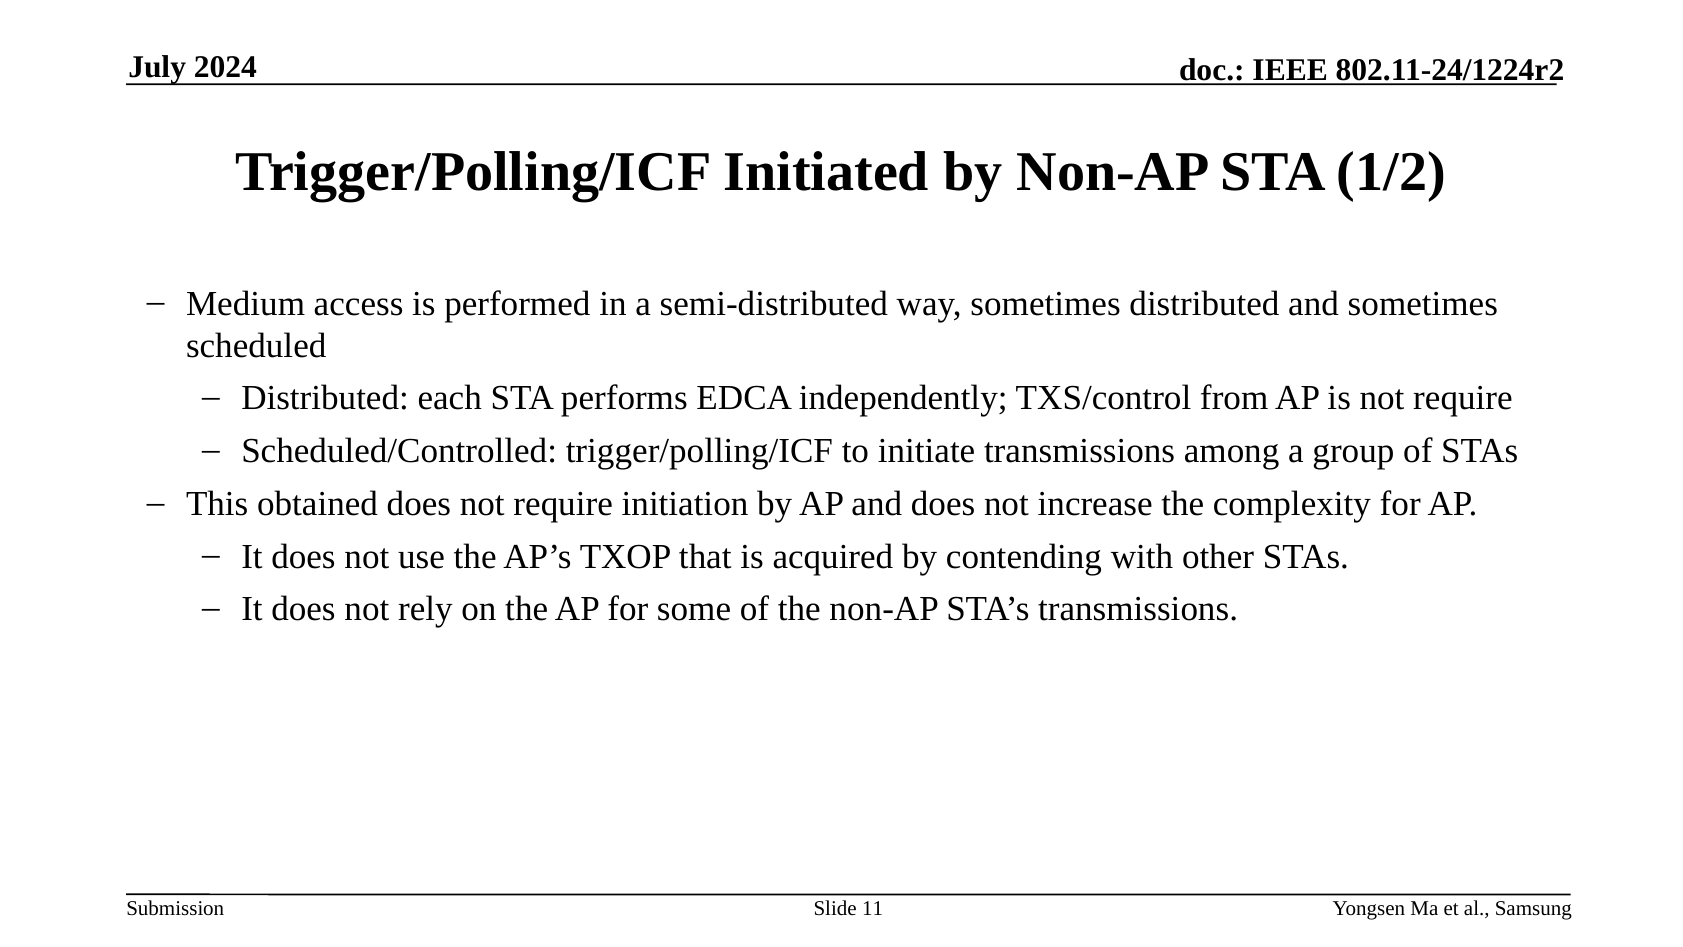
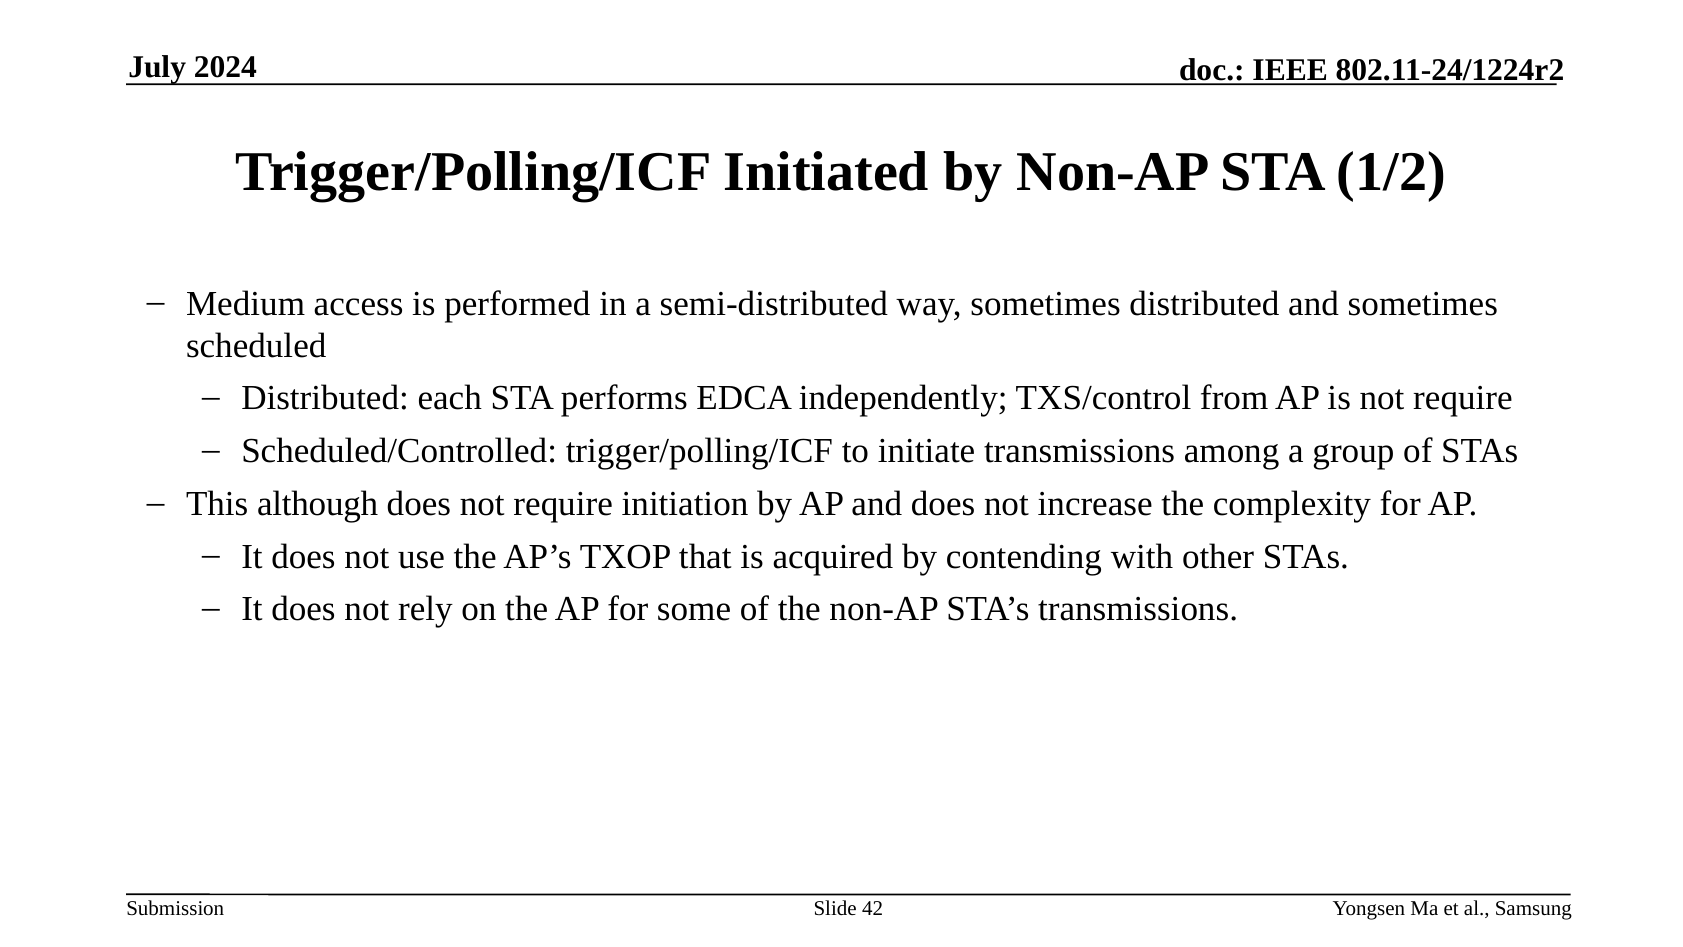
obtained: obtained -> although
11: 11 -> 42
